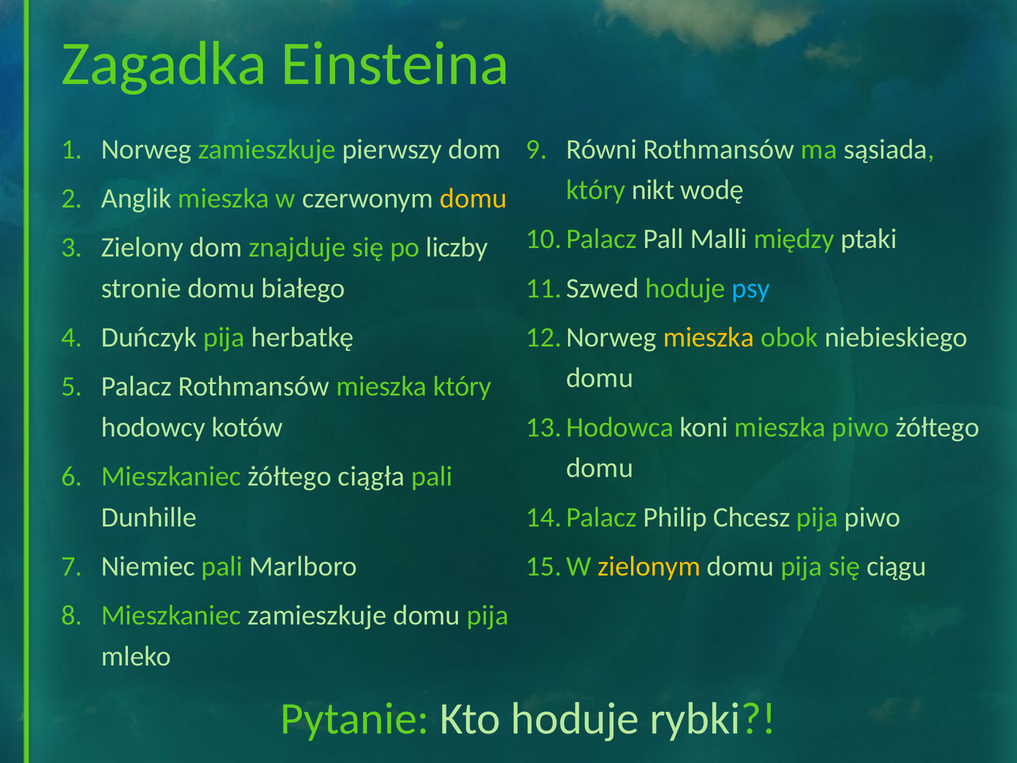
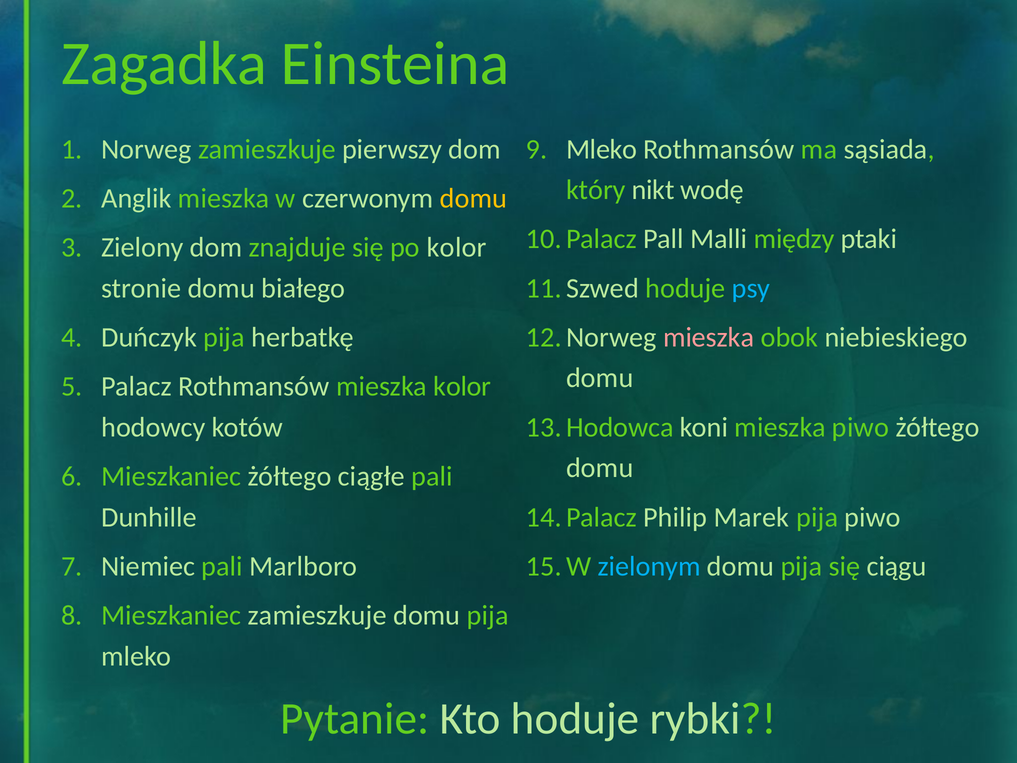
Równi at (602, 149): Równi -> Mleko
po liczby: liczby -> kolor
mieszka at (709, 337) colour: yellow -> pink
mieszka który: który -> kolor
ciągła: ciągła -> ciągłe
Chcesz: Chcesz -> Marek
zielonym colour: yellow -> light blue
